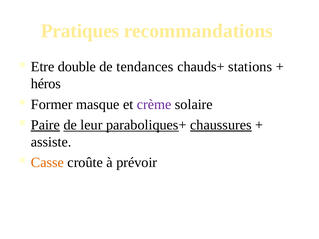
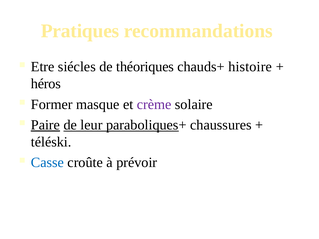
double: double -> siécles
tendances: tendances -> théoriques
stations: stations -> histoire
chaussures underline: present -> none
assiste: assiste -> téléski
Casse colour: orange -> blue
